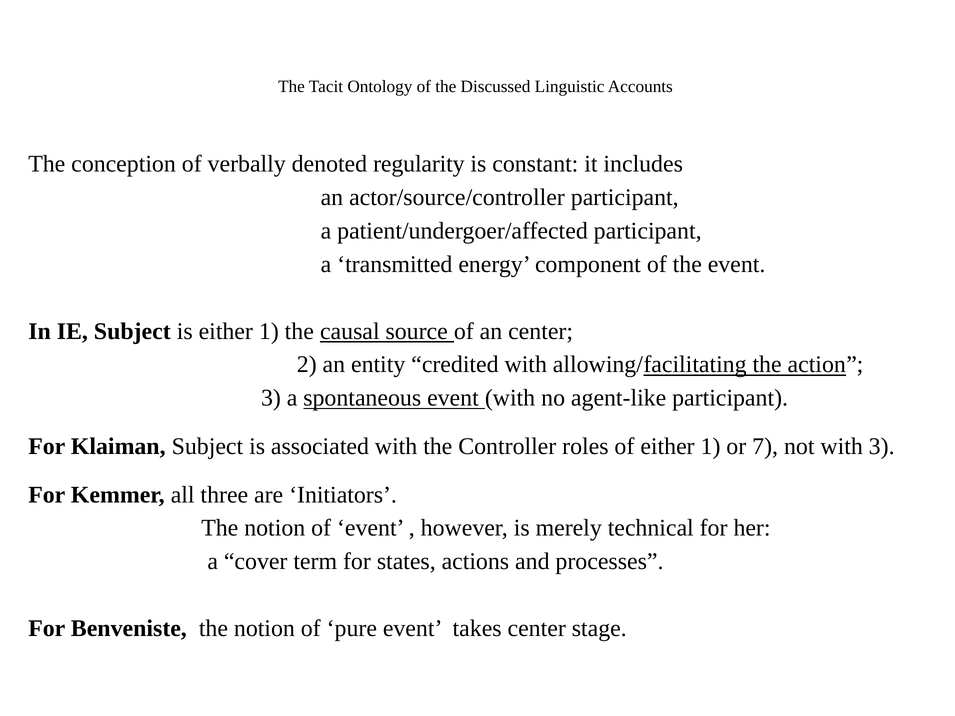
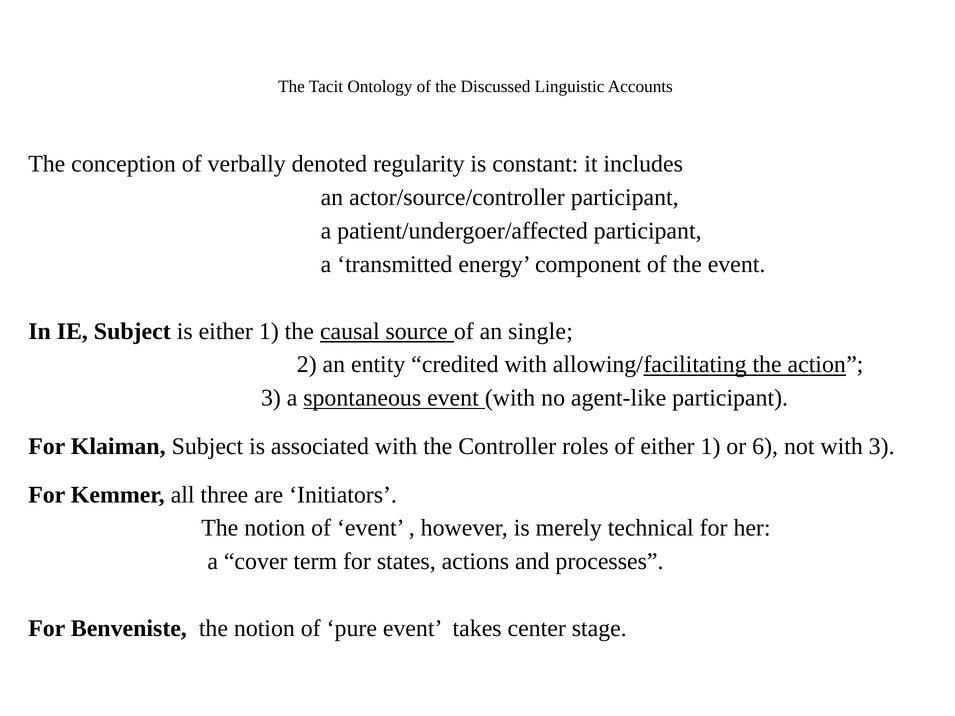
an center: center -> single
7: 7 -> 6
